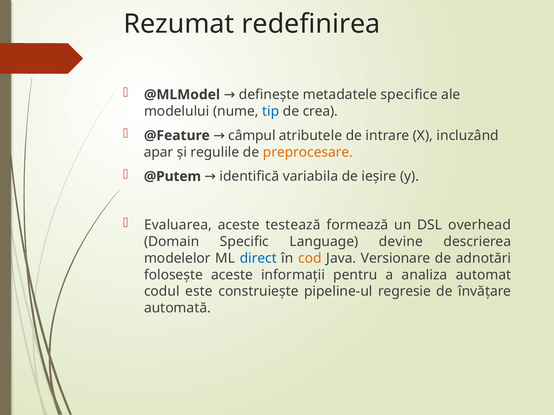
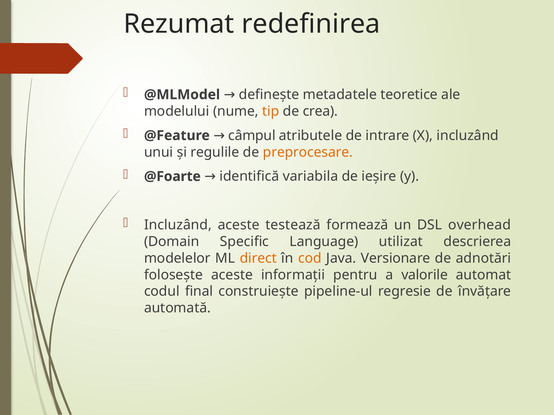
specifice: specifice -> teoretice
tip colour: blue -> orange
apar: apar -> unui
@Putem: @Putem -> @Foarte
Evaluarea at (178, 225): Evaluarea -> Incluzând
devine: devine -> utilizat
direct colour: blue -> orange
analiza: analiza -> valorile
este: este -> final
